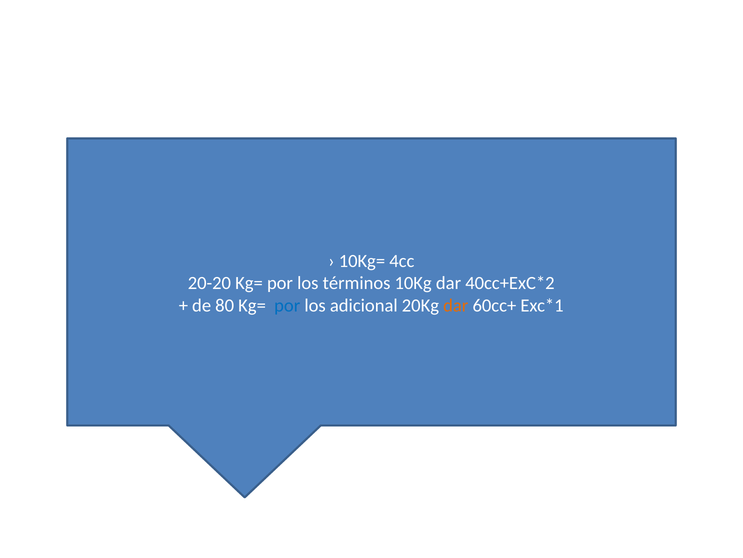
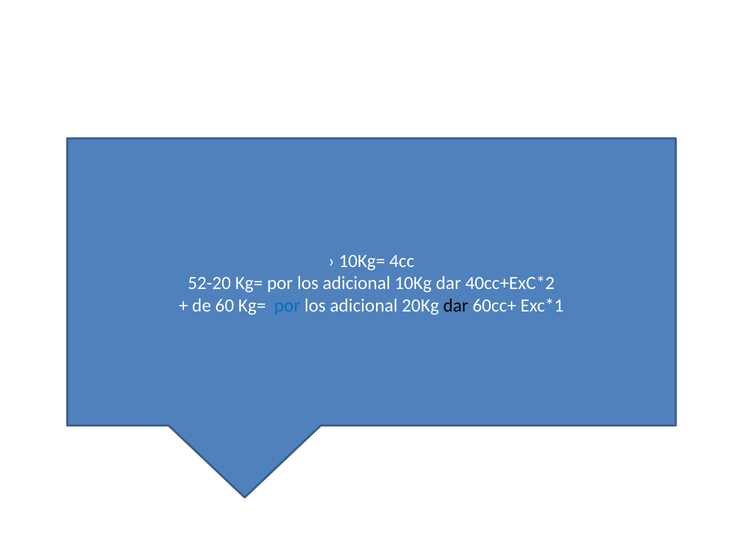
20-20: 20-20 -> 52-20
términos at (357, 283): términos -> adicional
80: 80 -> 60
dar at (456, 305) colour: orange -> black
